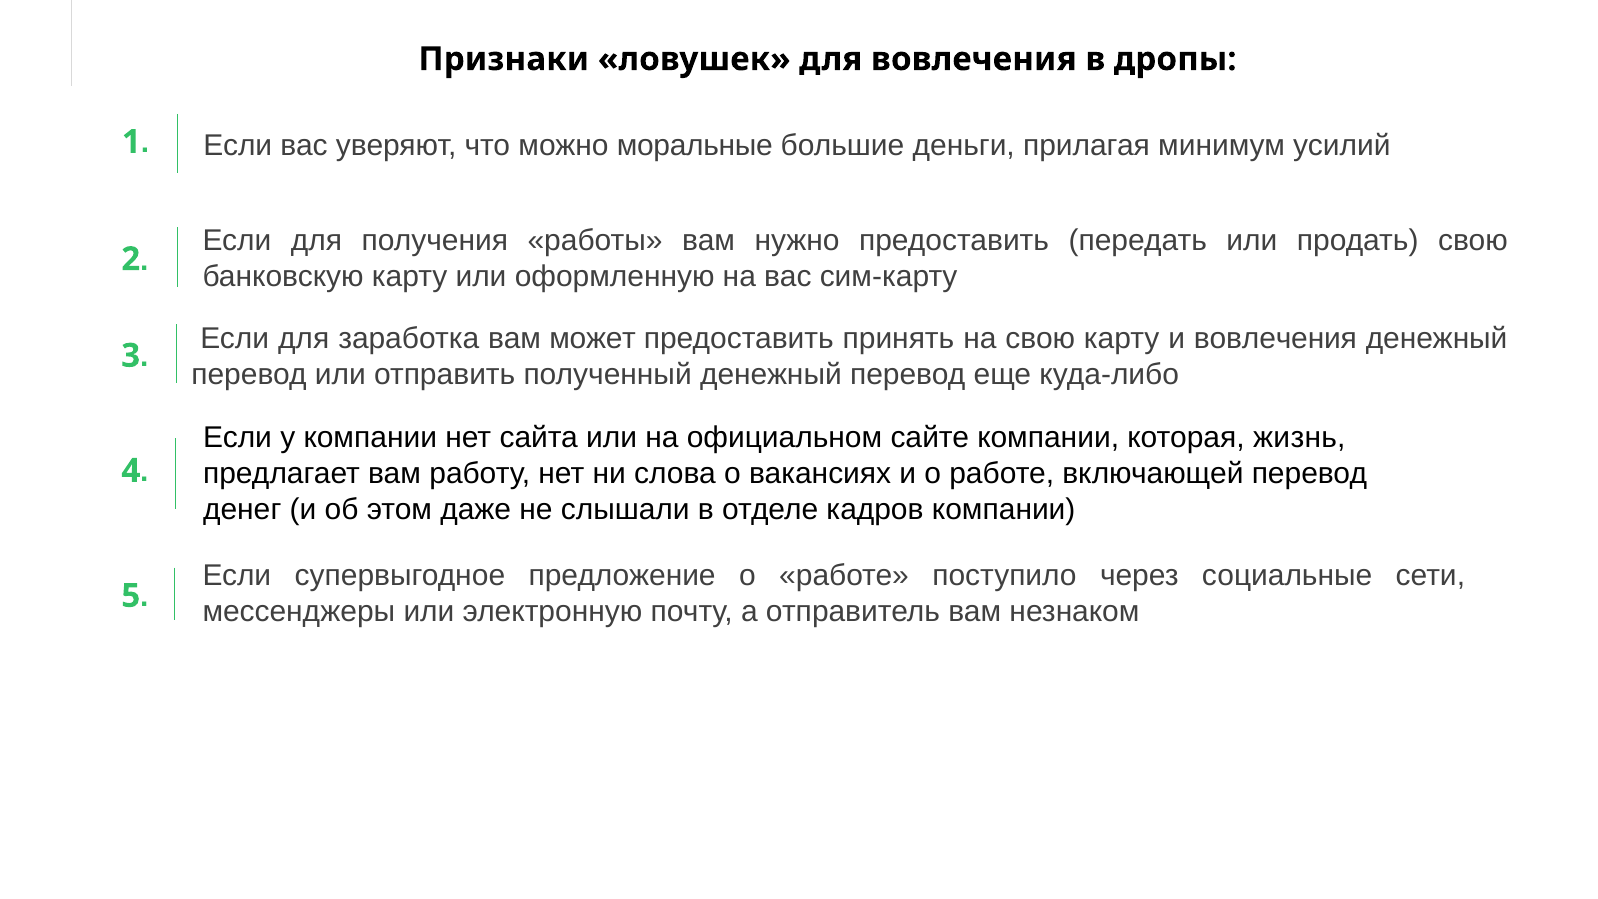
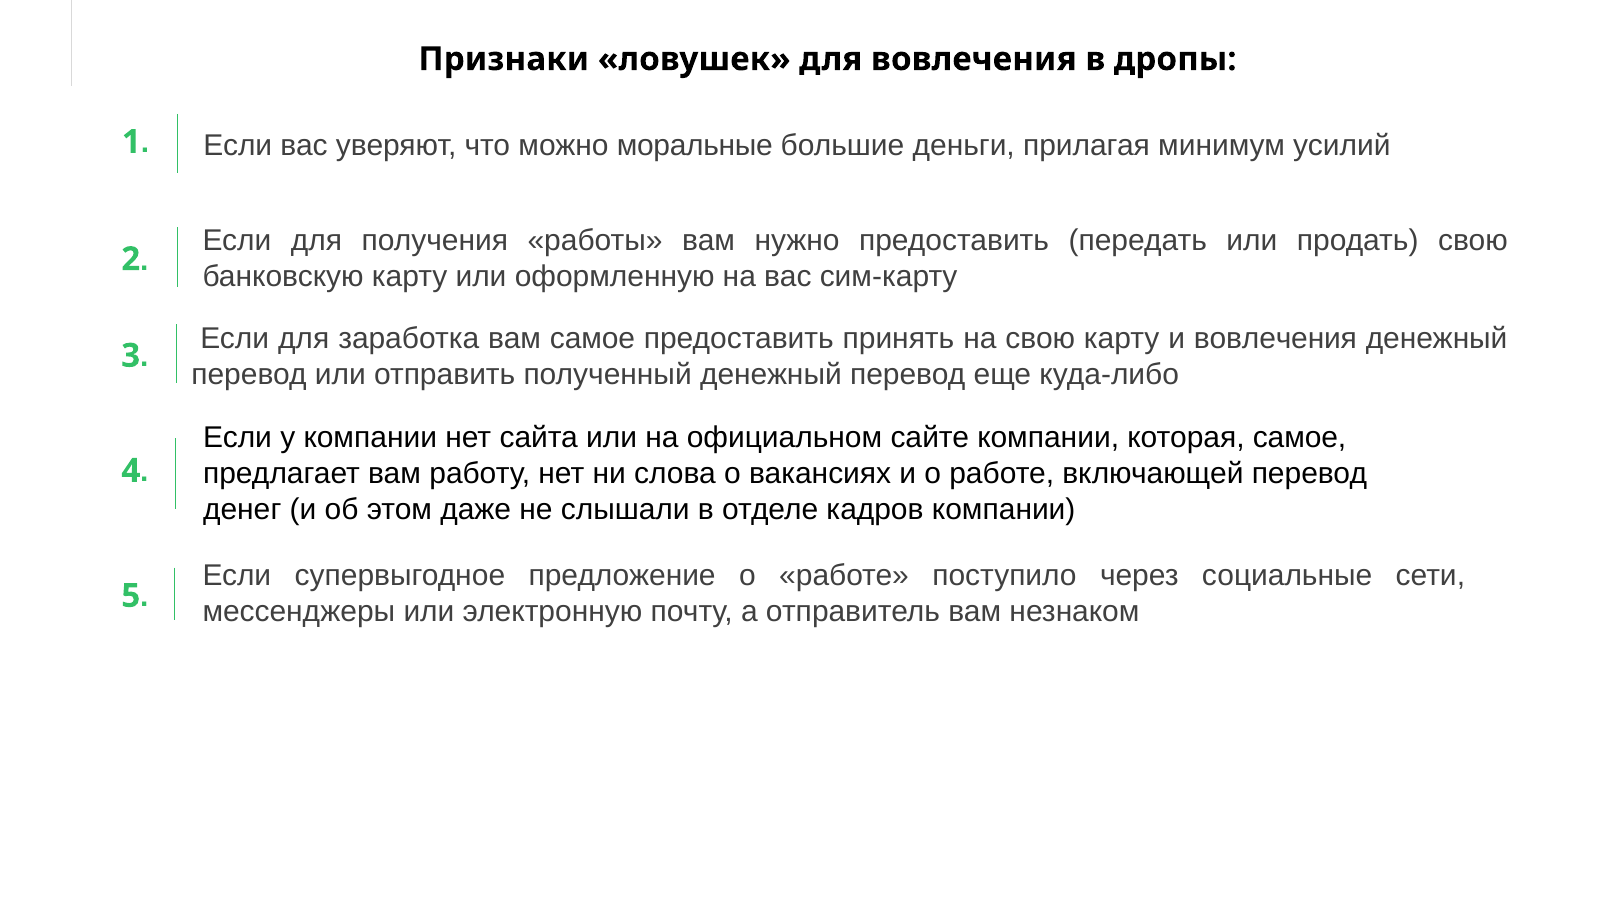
вам может: может -> самое
которая жизнь: жизнь -> самое
